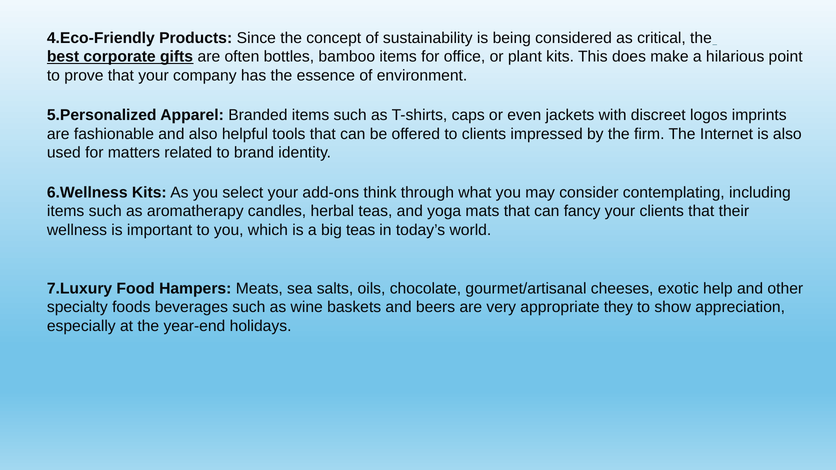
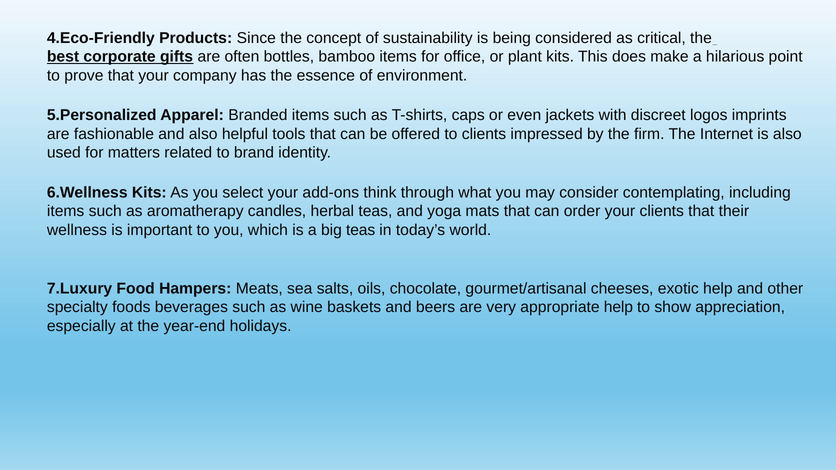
fancy: fancy -> order
appropriate they: they -> help
